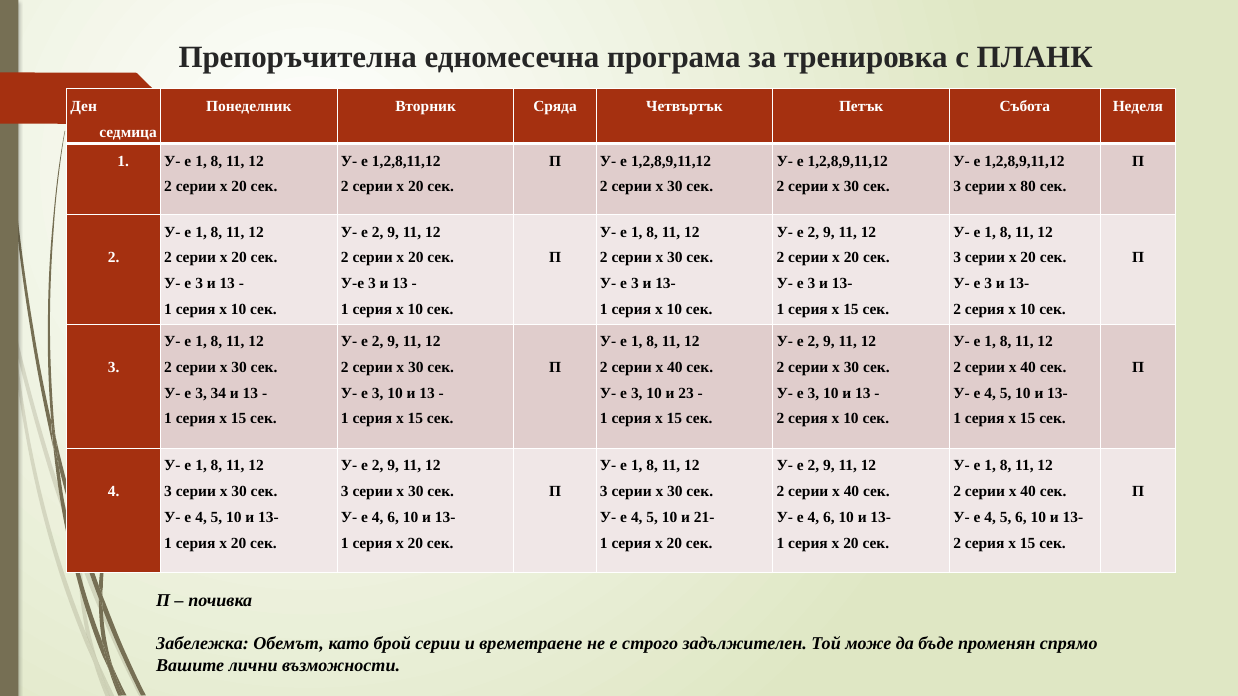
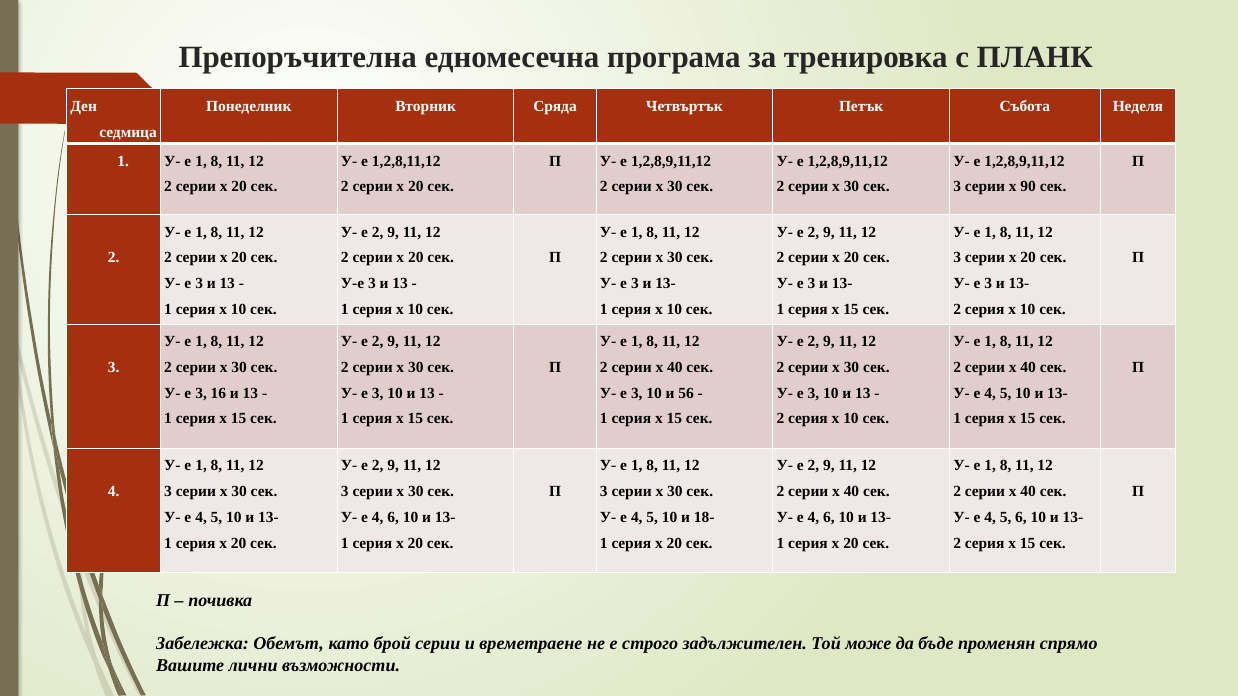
80: 80 -> 90
34: 34 -> 16
23: 23 -> 56
21-: 21- -> 18-
